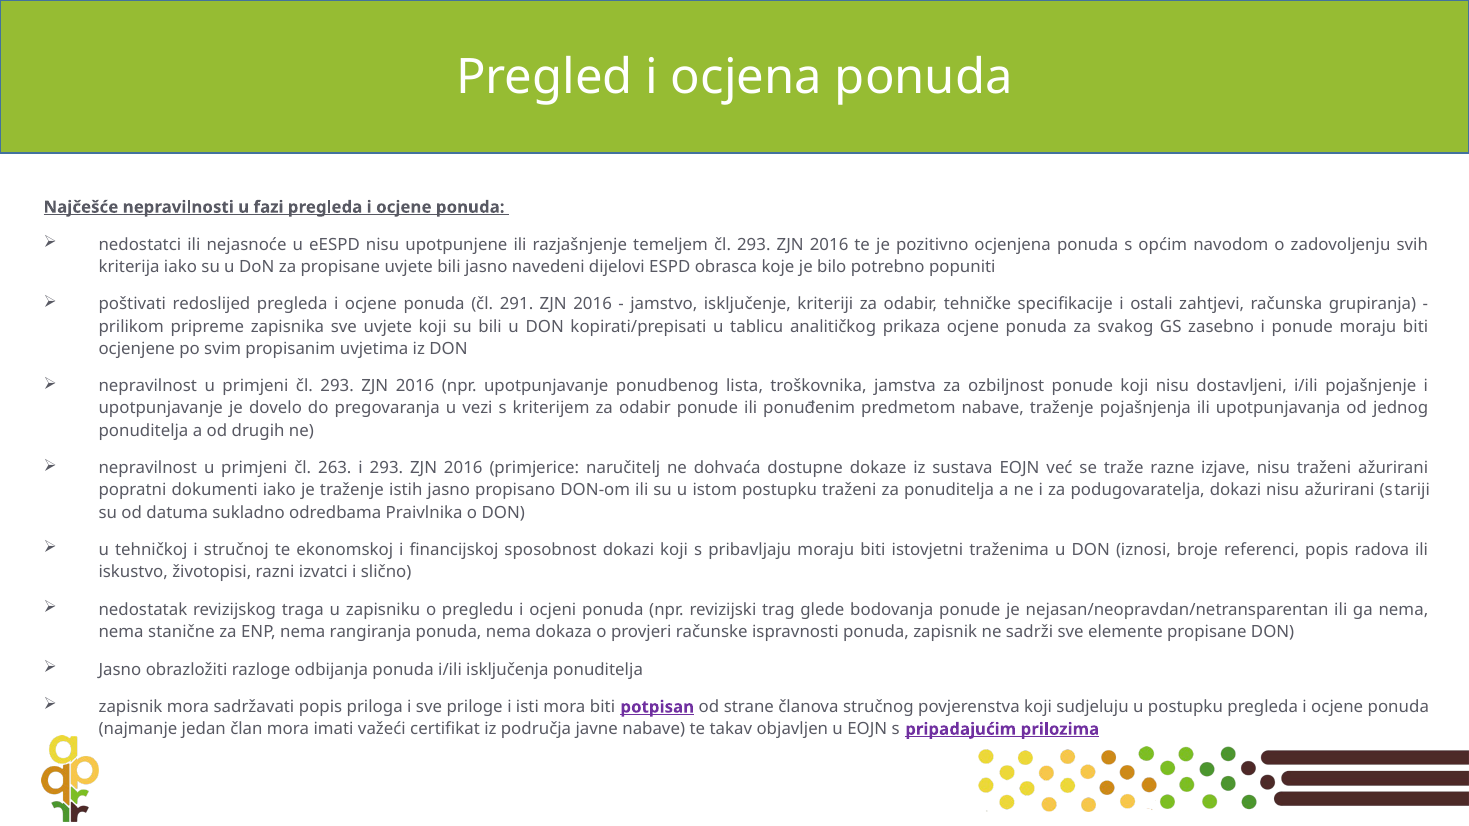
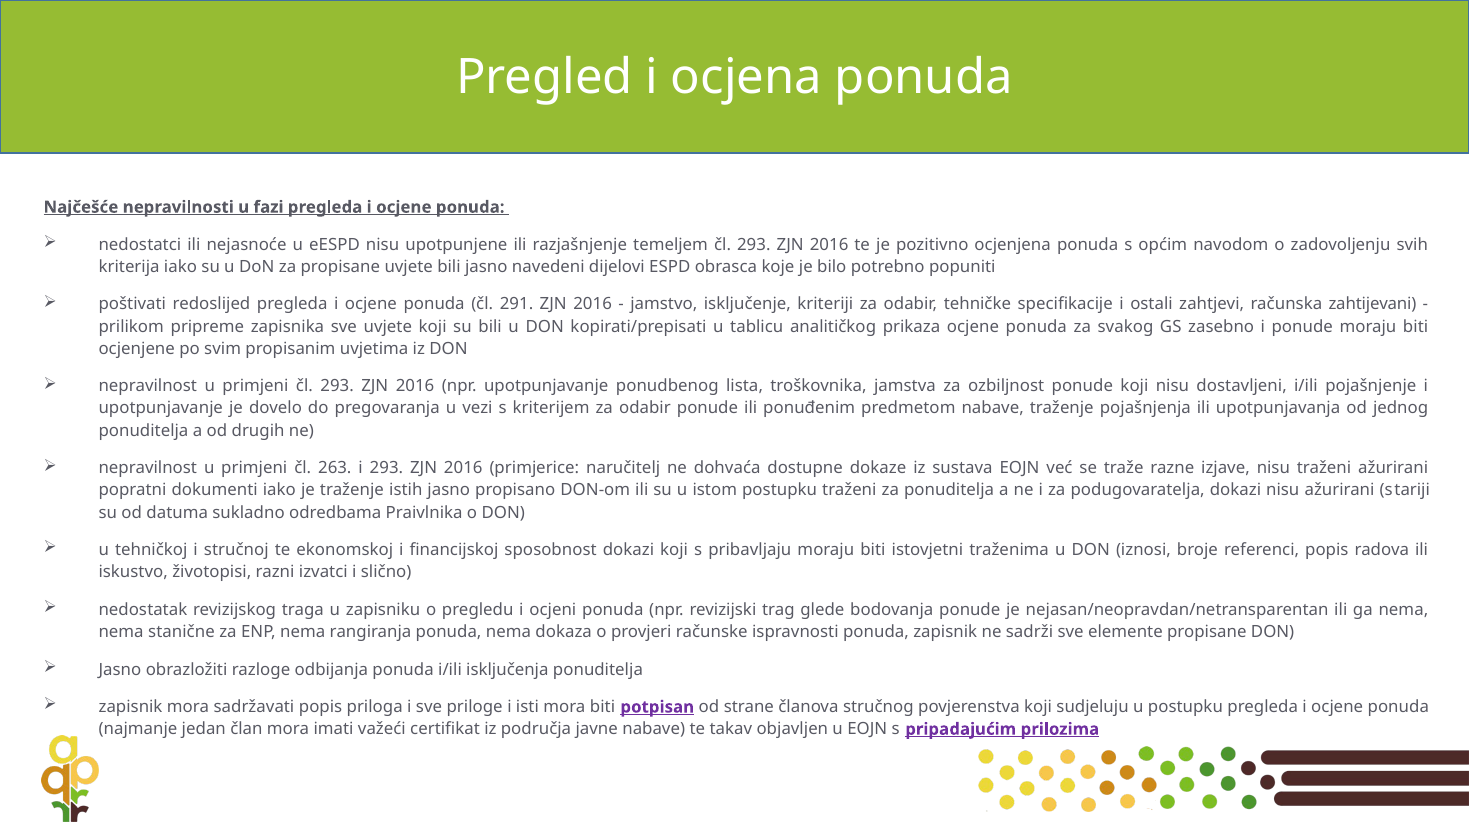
grupiranja: grupiranja -> zahtijevani
